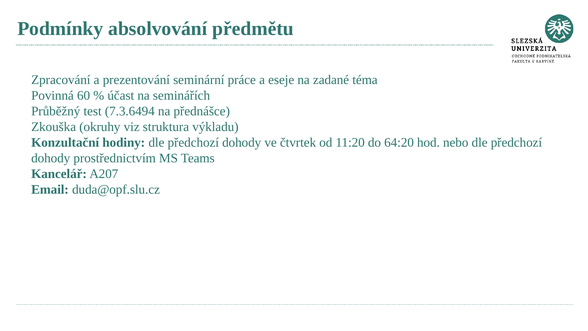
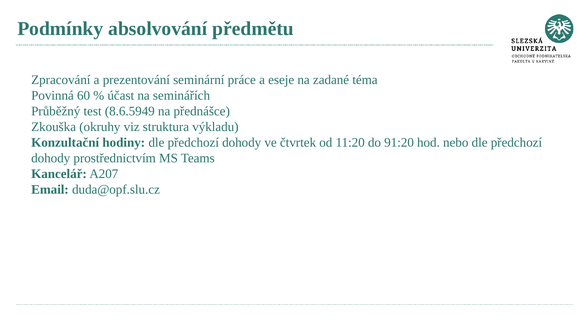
7.3.6494: 7.3.6494 -> 8.6.5949
64:20: 64:20 -> 91:20
